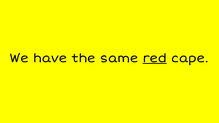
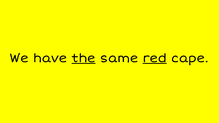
the underline: none -> present
